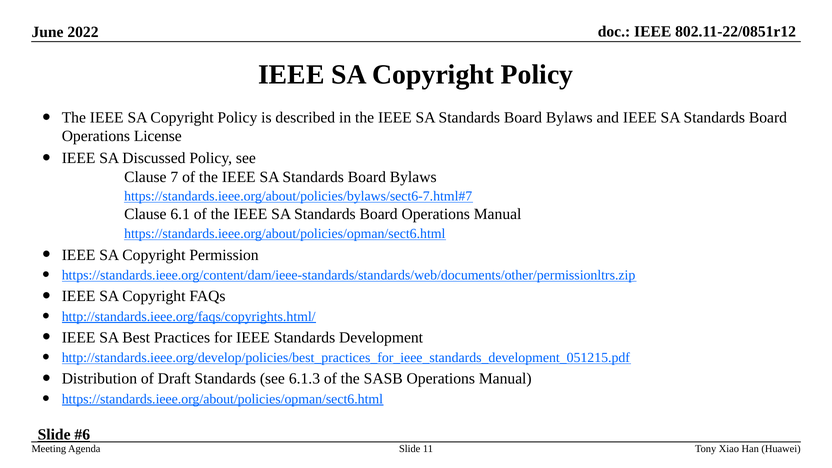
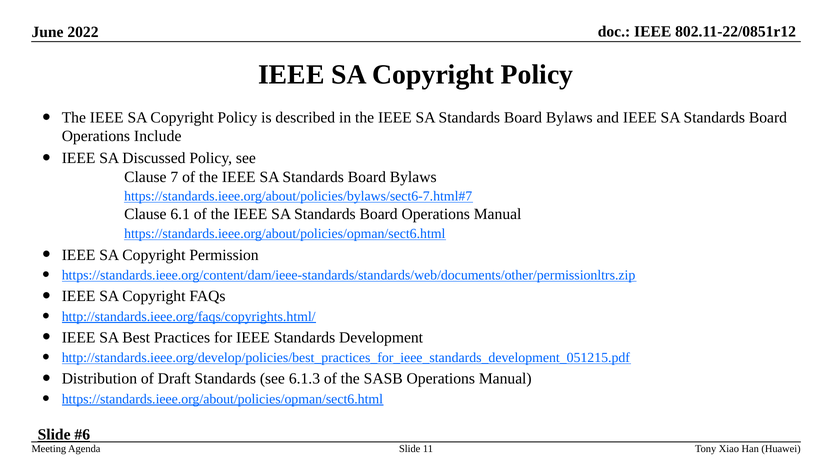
License: License -> Include
